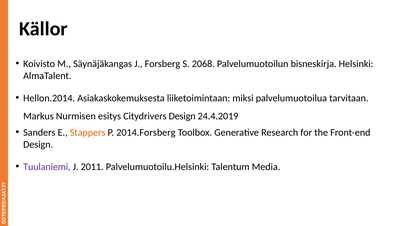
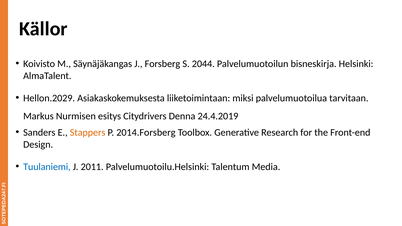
2068: 2068 -> 2044
Hellon.2014: Hellon.2014 -> Hellon.2029
Citydrivers Design: Design -> Denna
Tuulaniemi colour: purple -> blue
